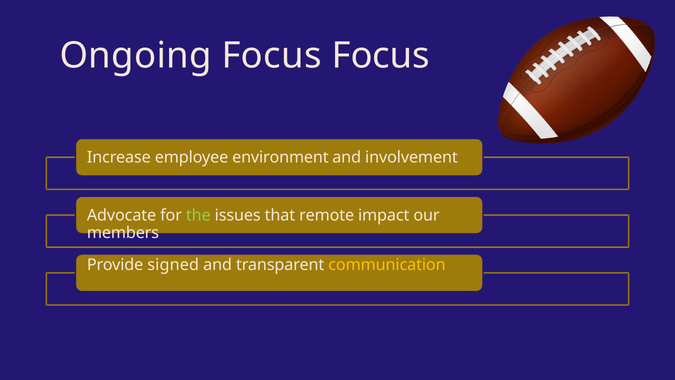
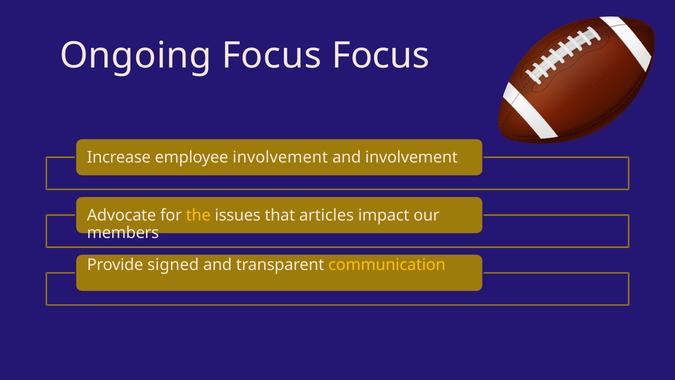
employee environment: environment -> involvement
the colour: light green -> yellow
remote: remote -> articles
